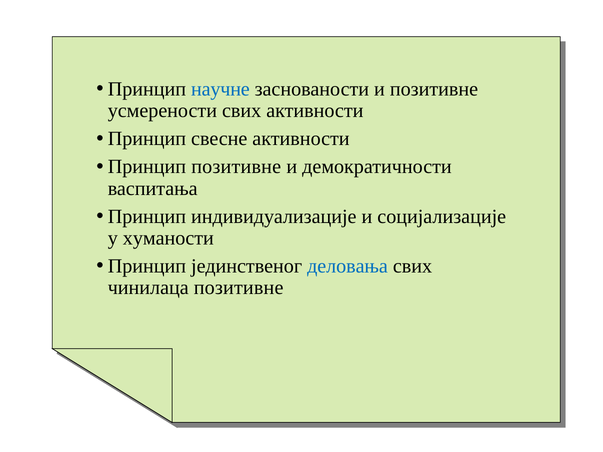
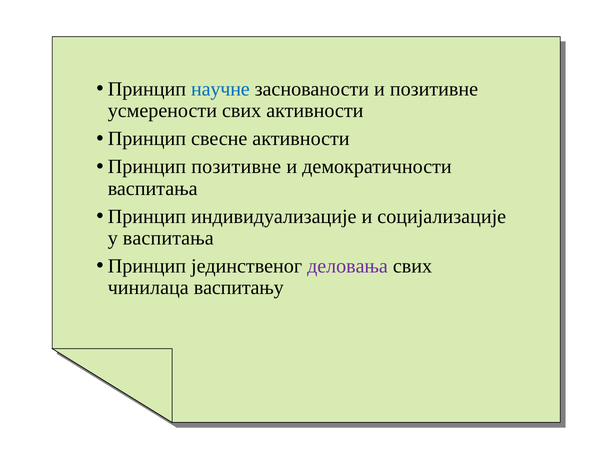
у хуманости: хуманости -> васпитања
деловања colour: blue -> purple
чинилаца позитивне: позитивне -> васпитању
